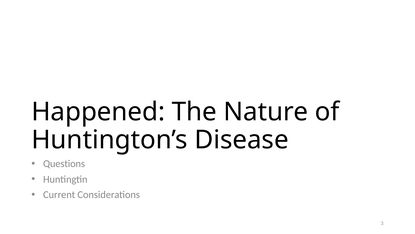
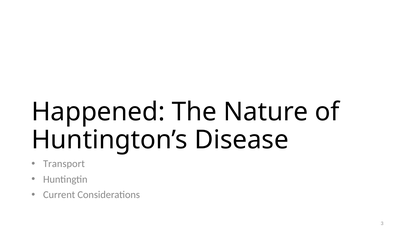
Questions: Questions -> Transport
